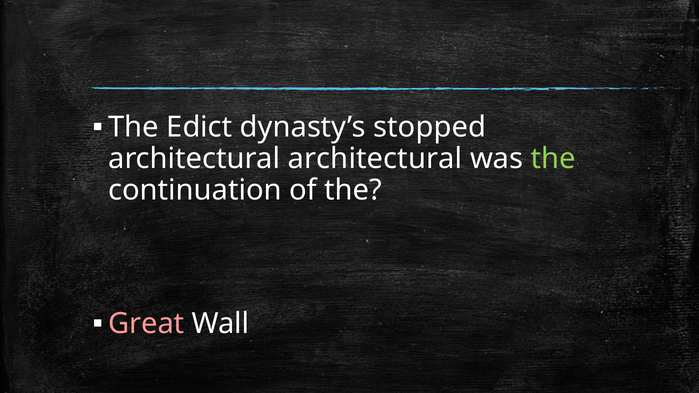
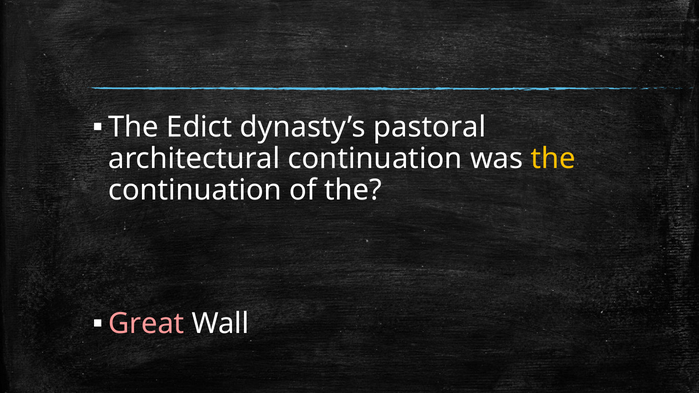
stopped: stopped -> pastoral
architectural architectural: architectural -> continuation
the at (553, 159) colour: light green -> yellow
